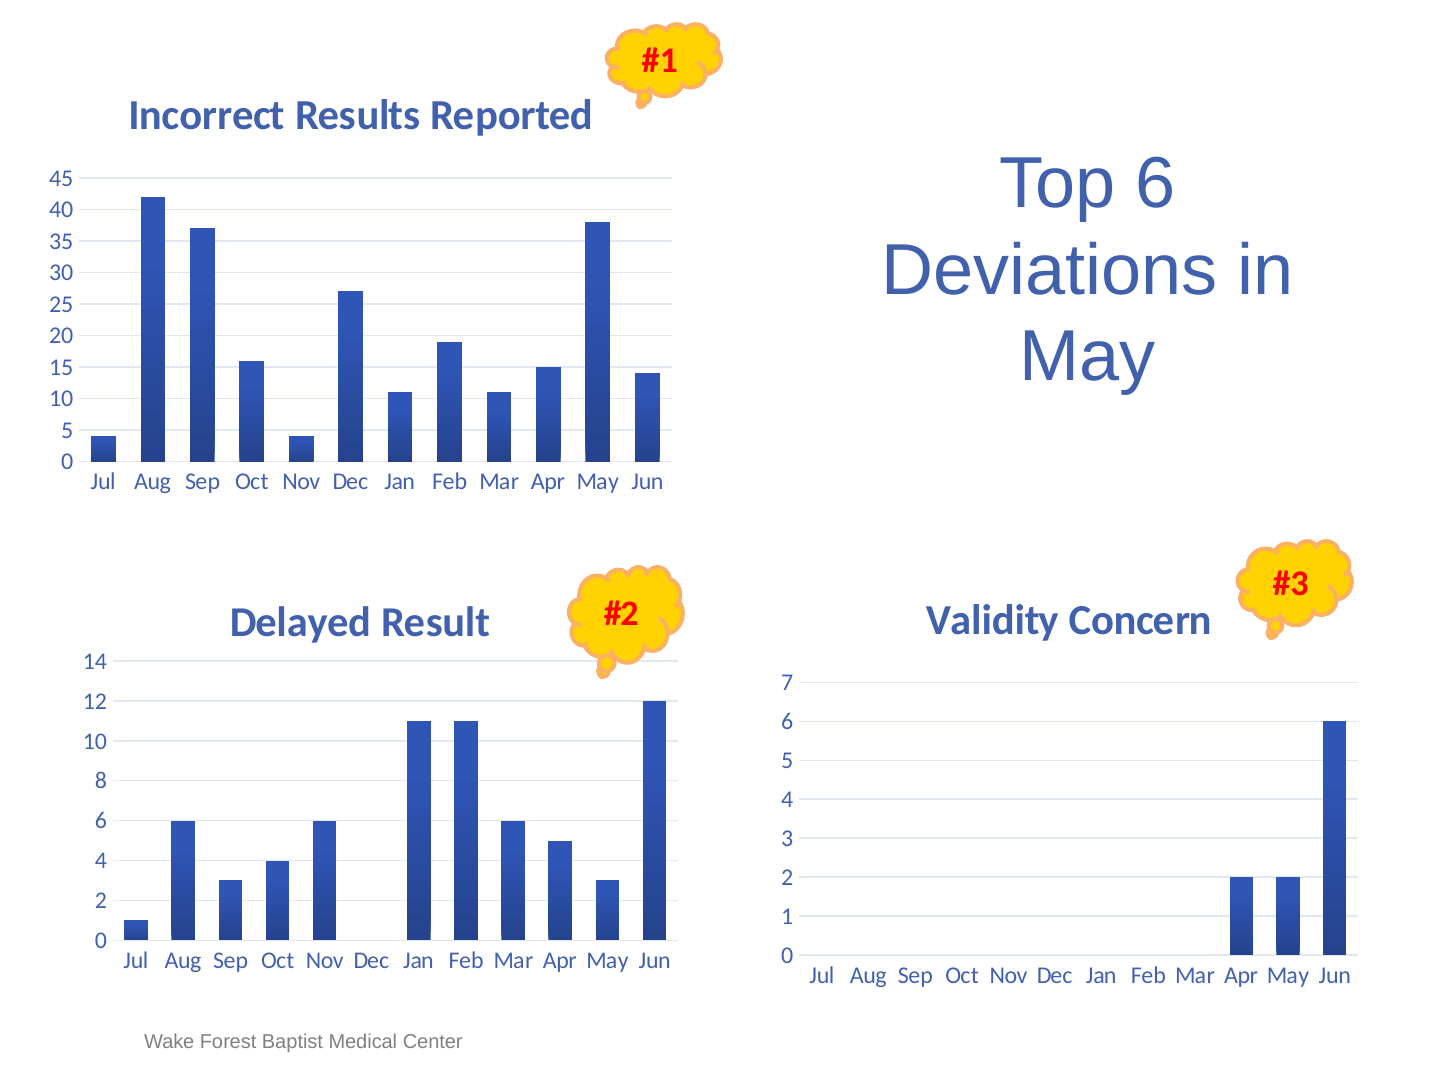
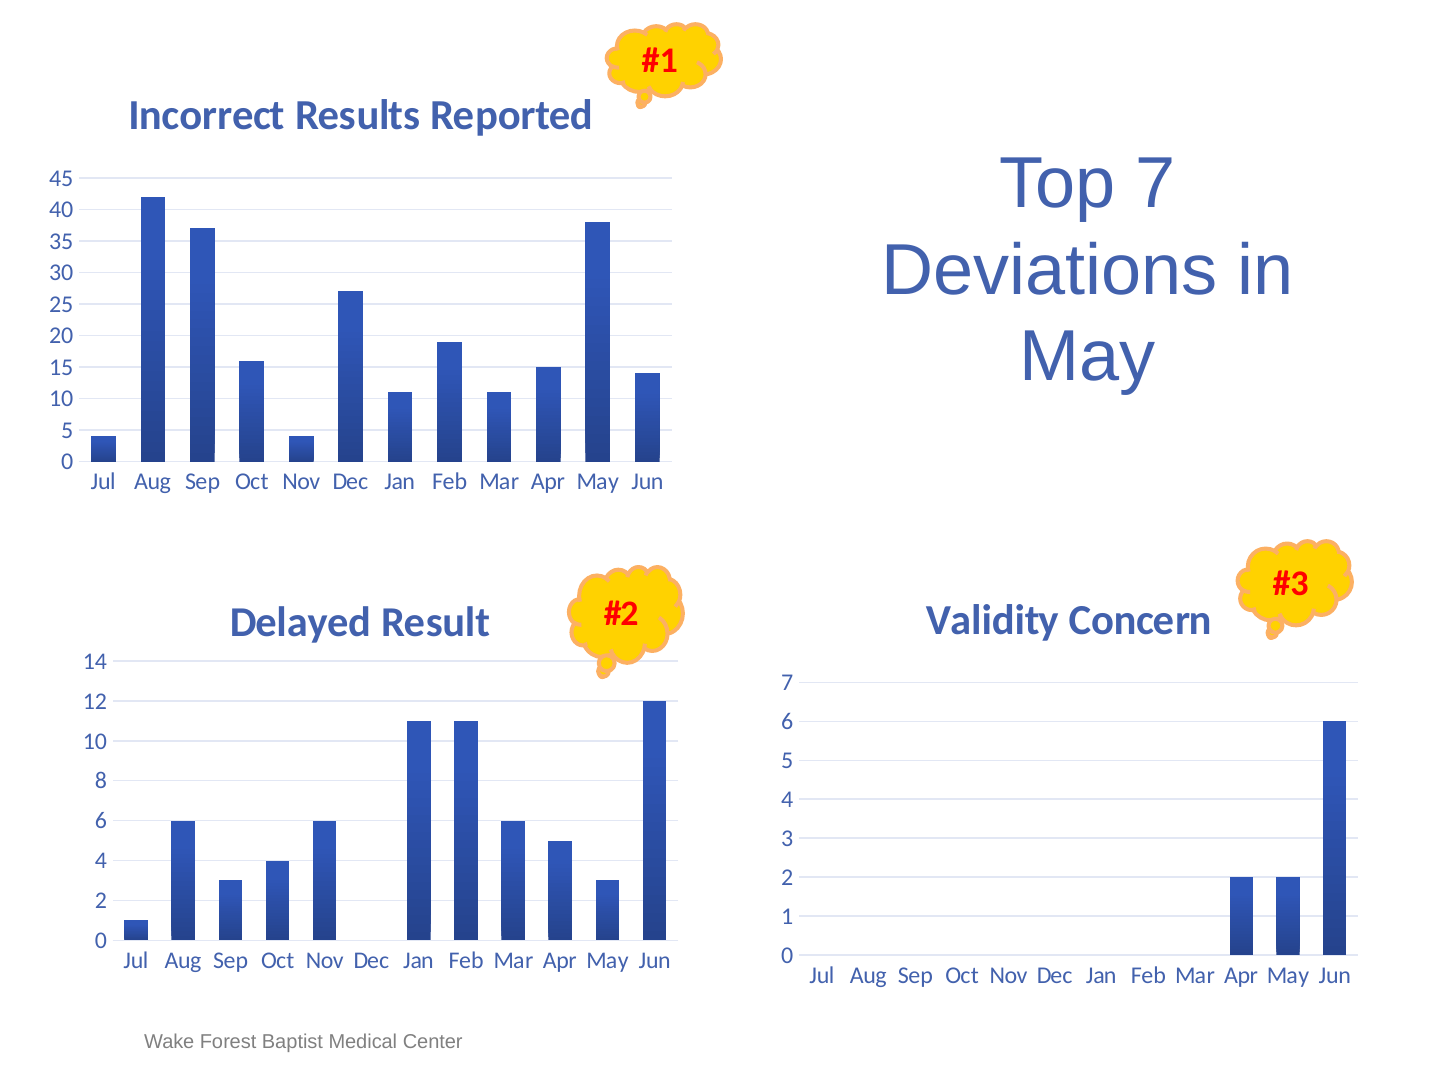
Top 6: 6 -> 7
